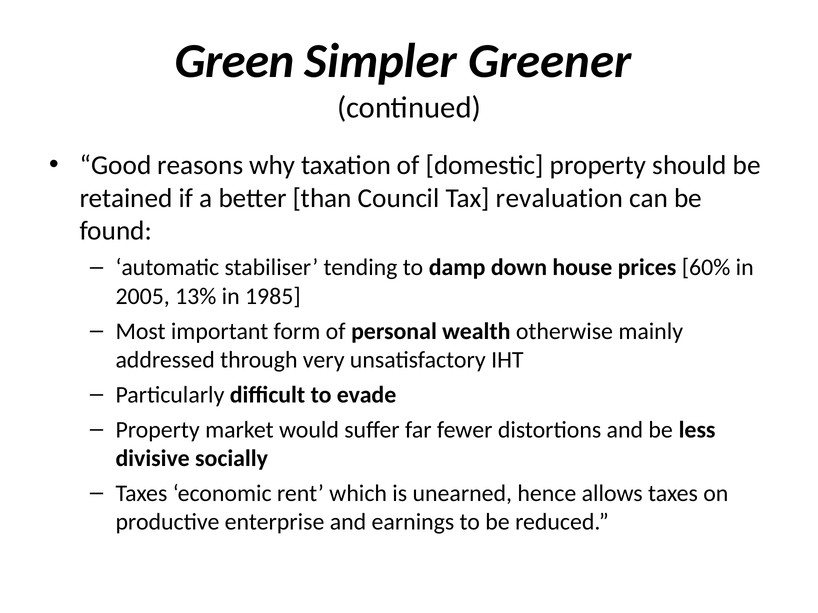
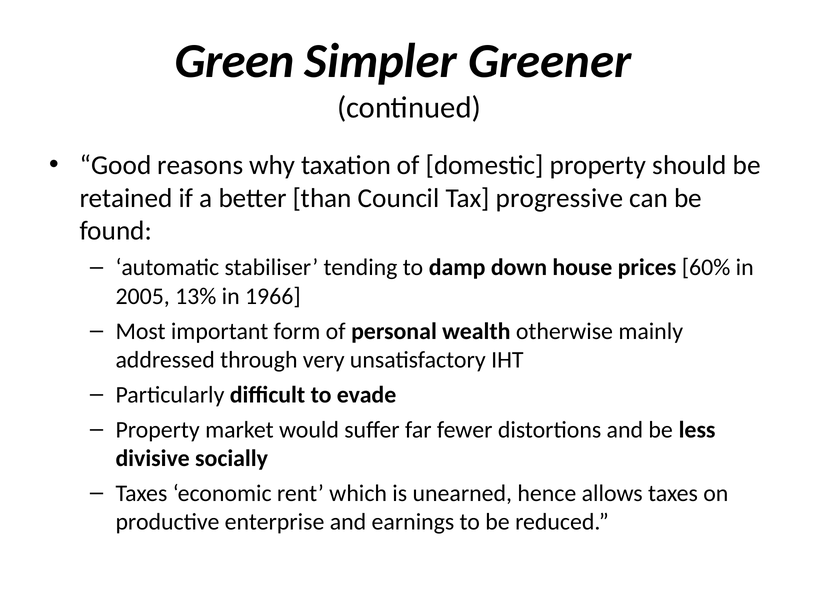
revaluation: revaluation -> progressive
1985: 1985 -> 1966
